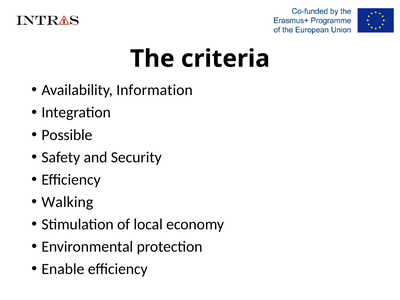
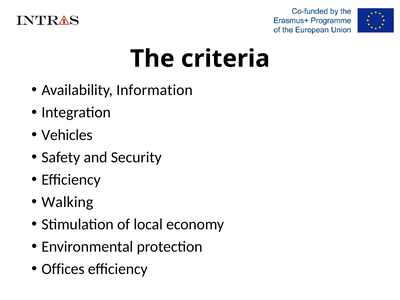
Possible: Possible -> Vehicles
Enable: Enable -> Offices
